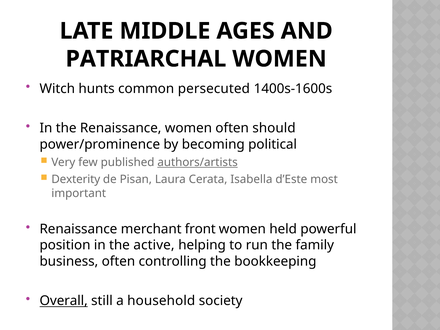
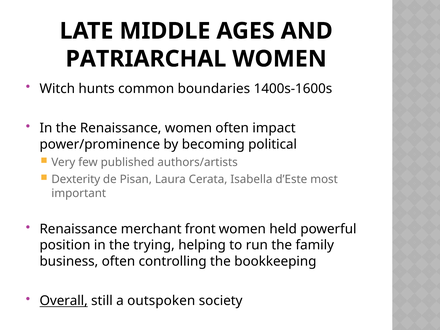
persecuted: persecuted -> boundaries
should: should -> impact
authors/artists underline: present -> none
active: active -> trying
household: household -> outspoken
